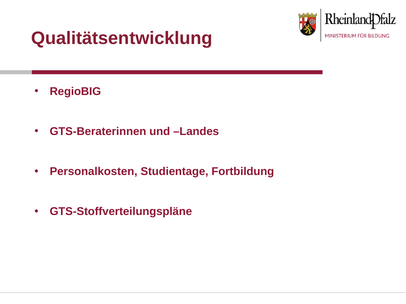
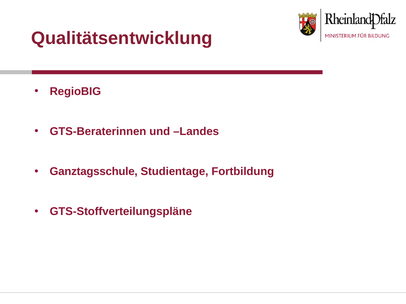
Personalkosten: Personalkosten -> Ganztagsschule
